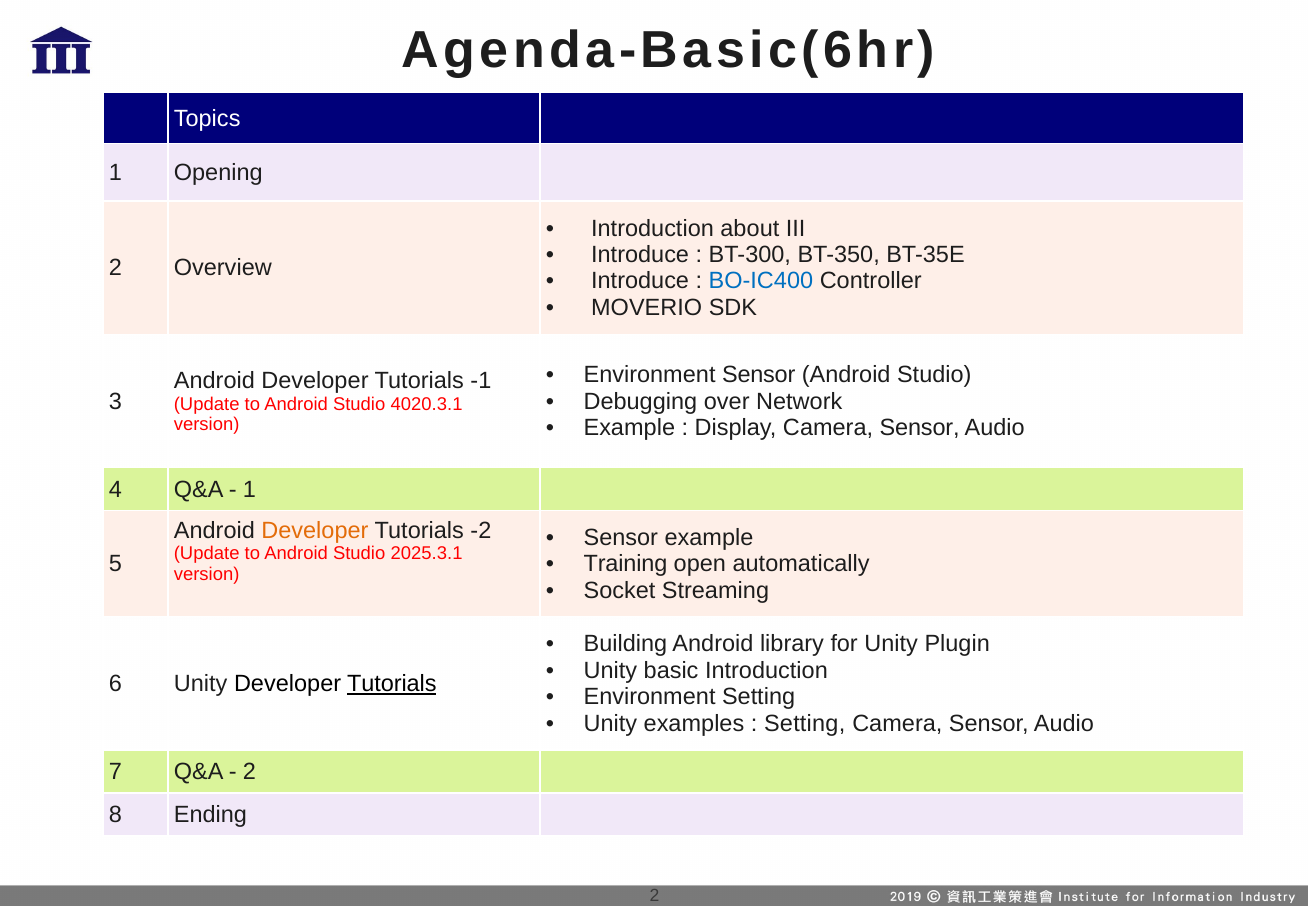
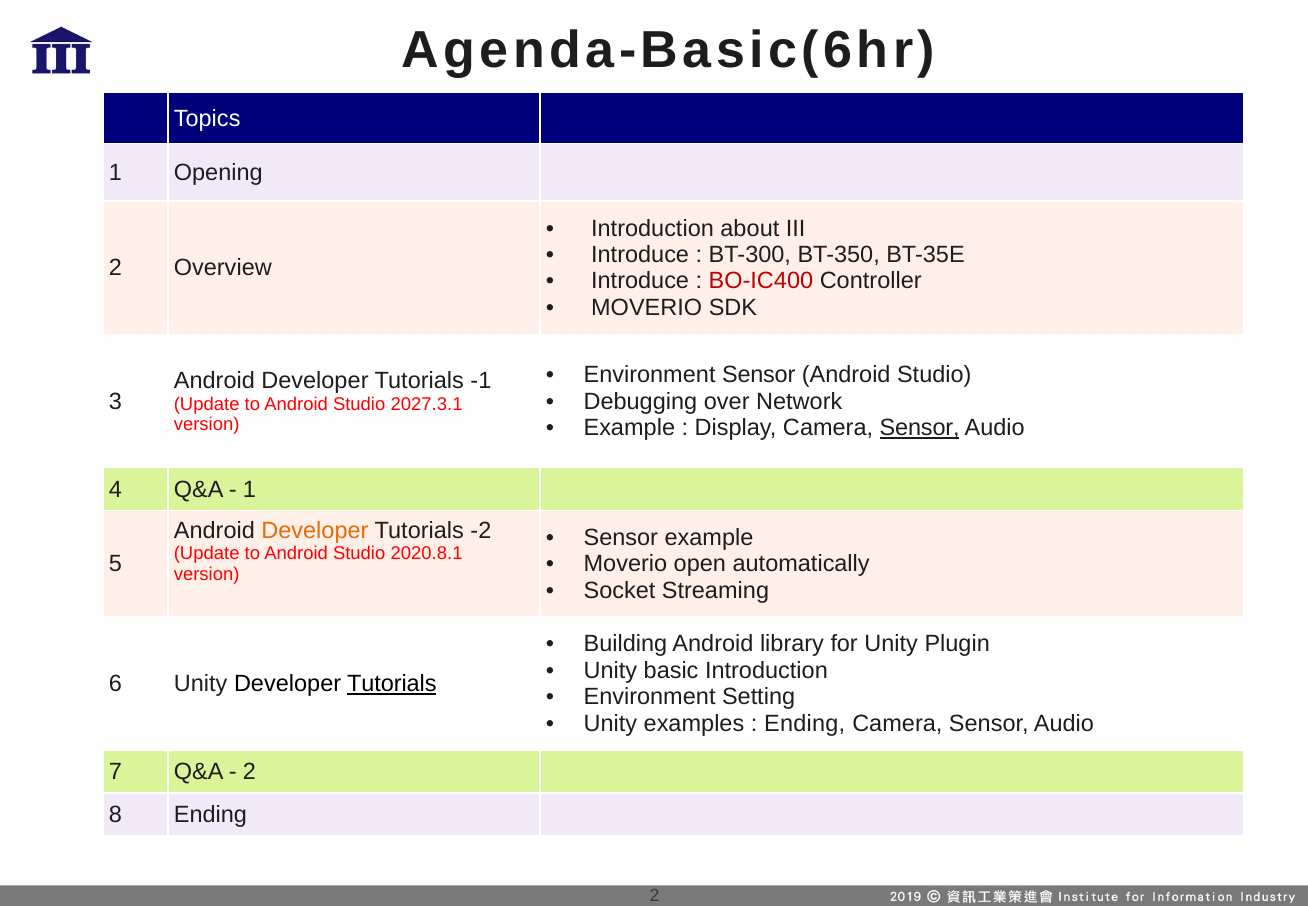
BO-IC400 colour: blue -> red
4020.3.1: 4020.3.1 -> 2027.3.1
Sensor at (920, 428) underline: none -> present
2025.3.1: 2025.3.1 -> 2020.8.1
Training at (626, 564): Training -> Moverio
Setting at (805, 723): Setting -> Ending
